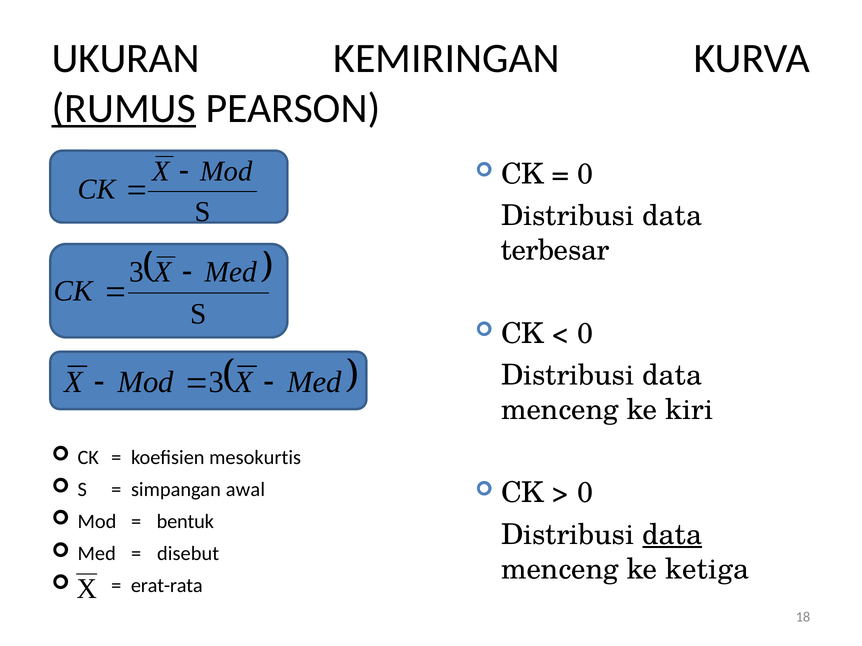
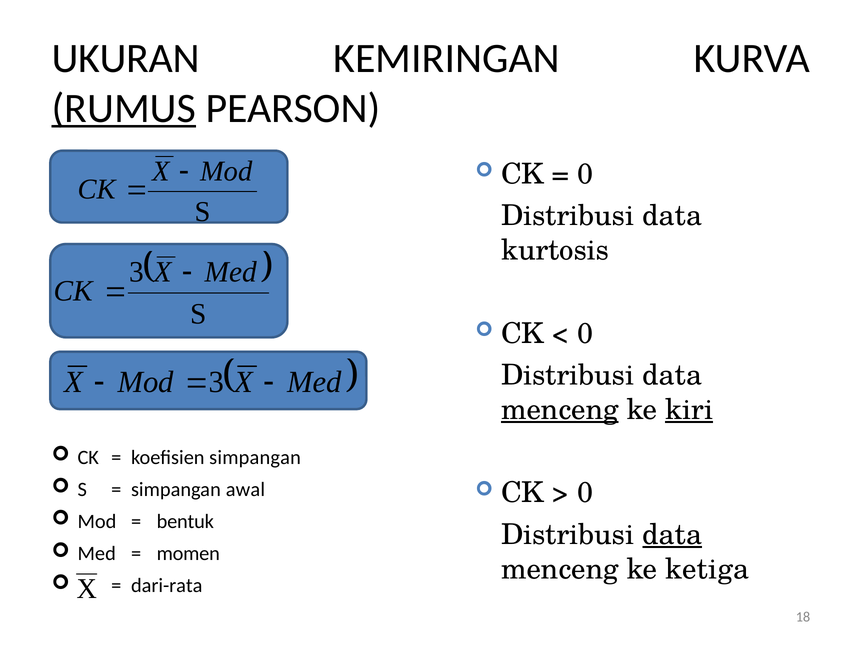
terbesar: terbesar -> kurtosis
menceng at (560, 410) underline: none -> present
kiri underline: none -> present
koefisien mesokurtis: mesokurtis -> simpangan
disebut: disebut -> momen
erat-rata: erat-rata -> dari-rata
